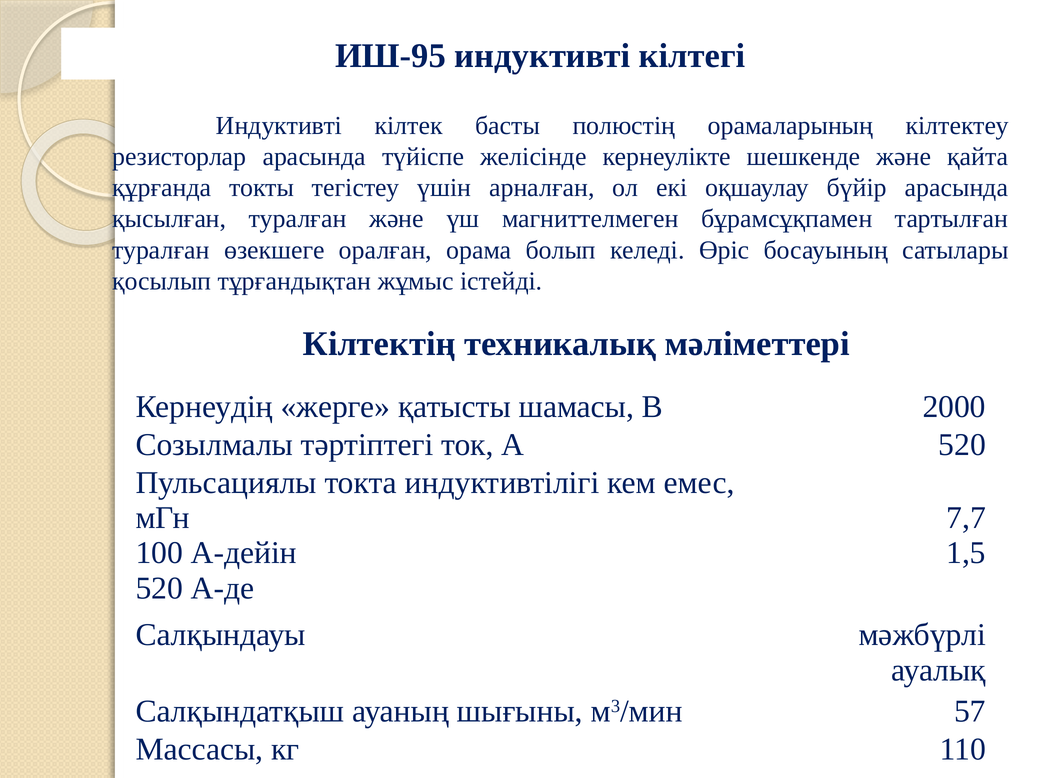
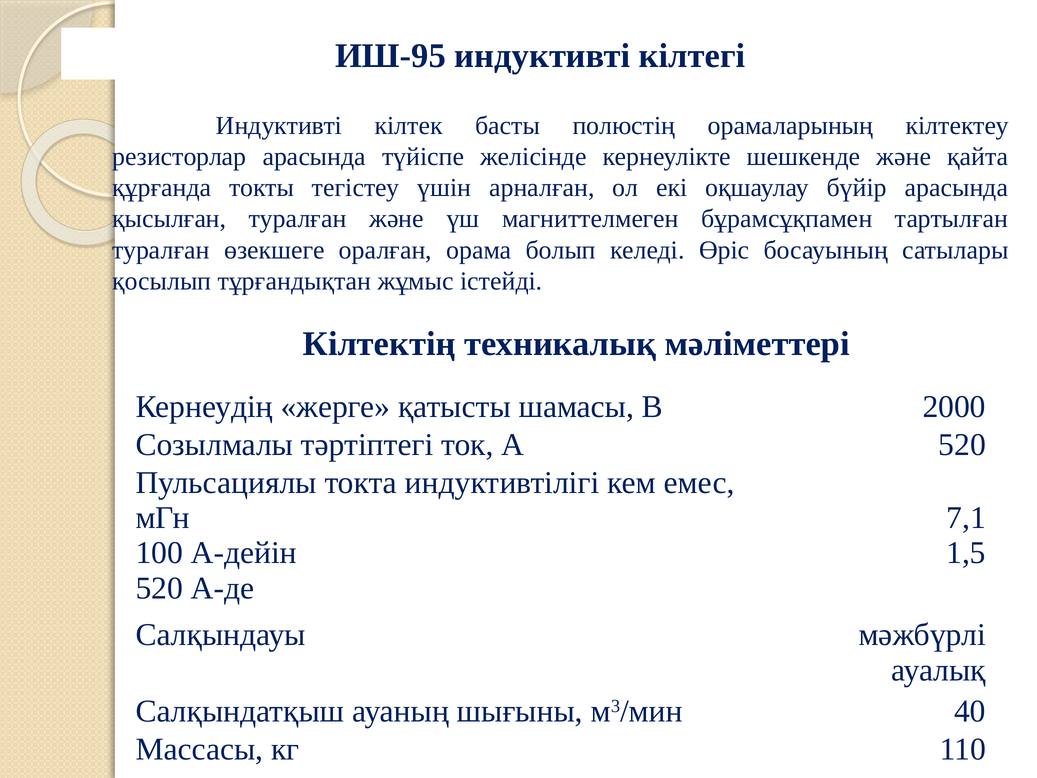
7,7: 7,7 -> 7,1
57: 57 -> 40
